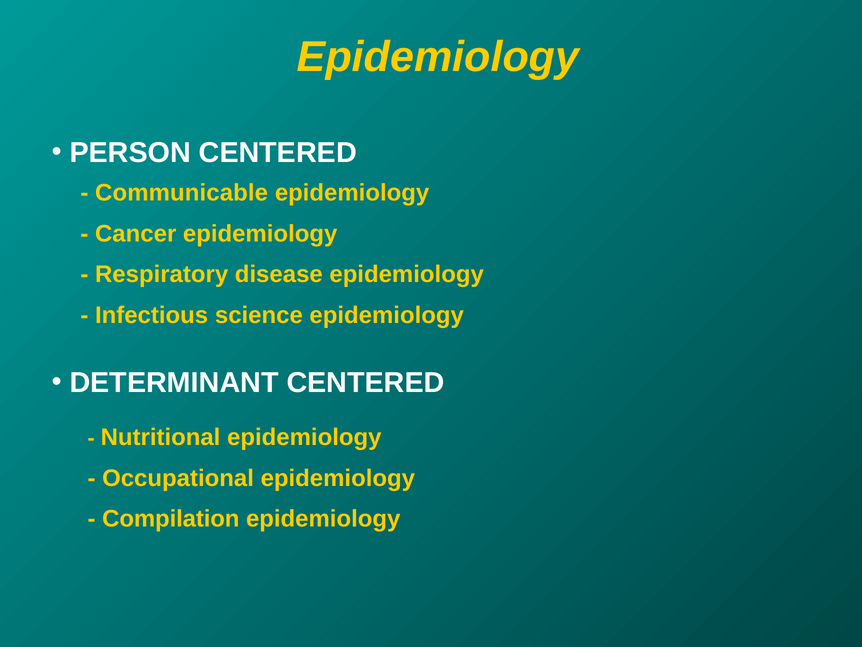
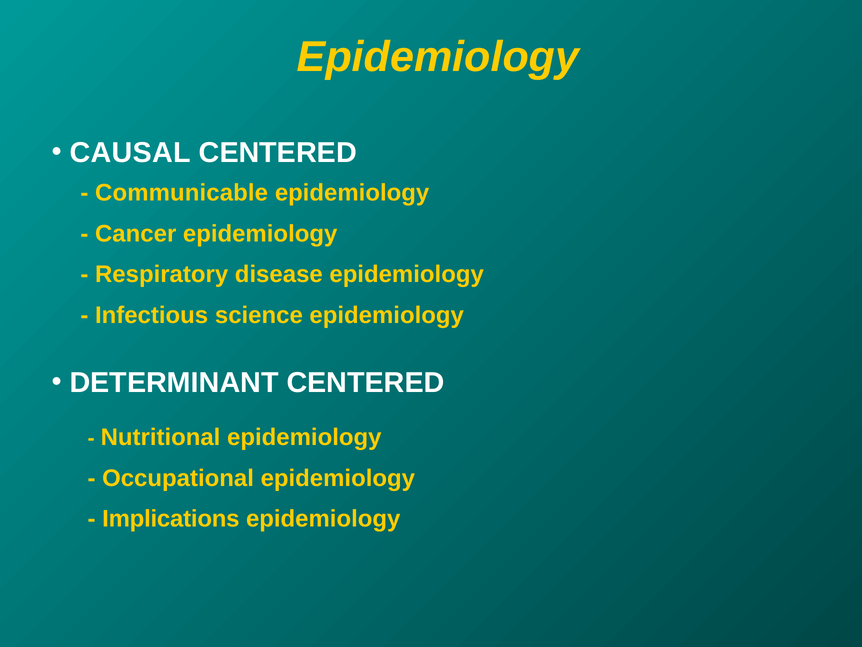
PERSON: PERSON -> CAUSAL
Compilation: Compilation -> Implications
